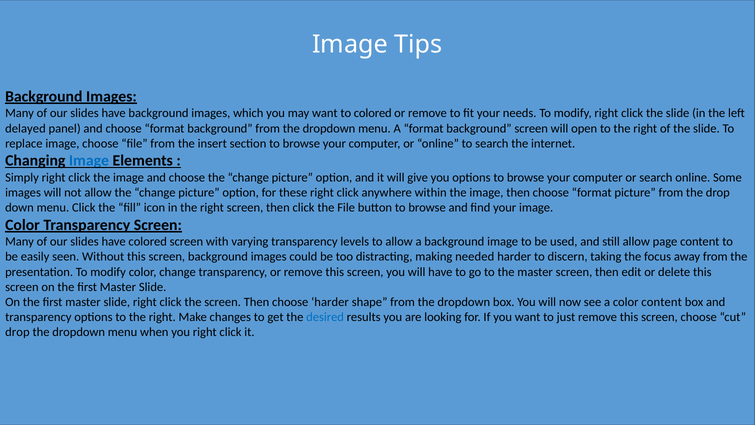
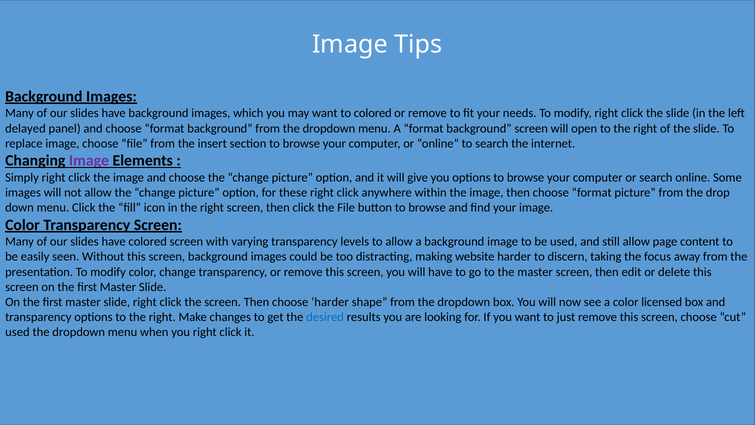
Image at (89, 161) colour: blue -> purple
needed: needed -> website
color content: content -> licensed
drop at (17, 332): drop -> used
